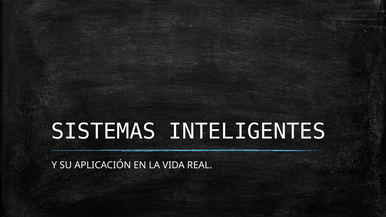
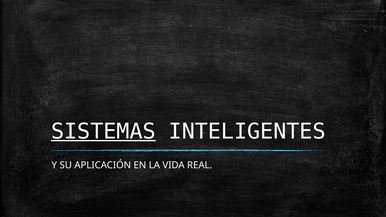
SISTEMAS underline: none -> present
